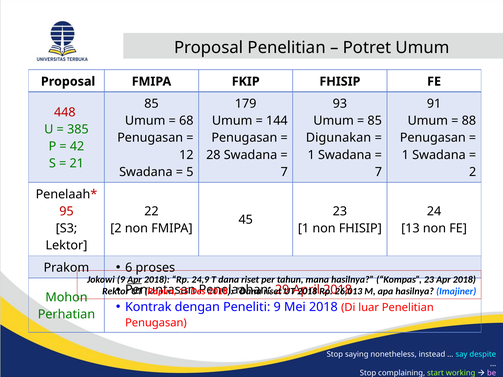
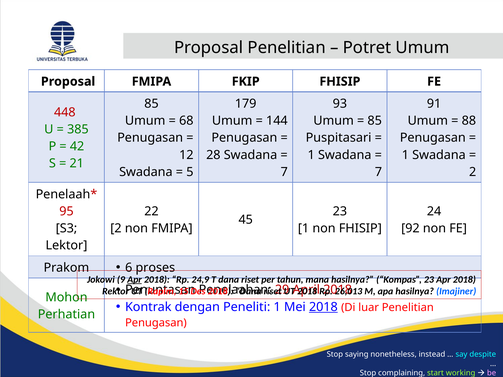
Digunakan: Digunakan -> Puspitasari
13: 13 -> 92
Peneliti 9: 9 -> 1
2018 at (323, 307) underline: none -> present
